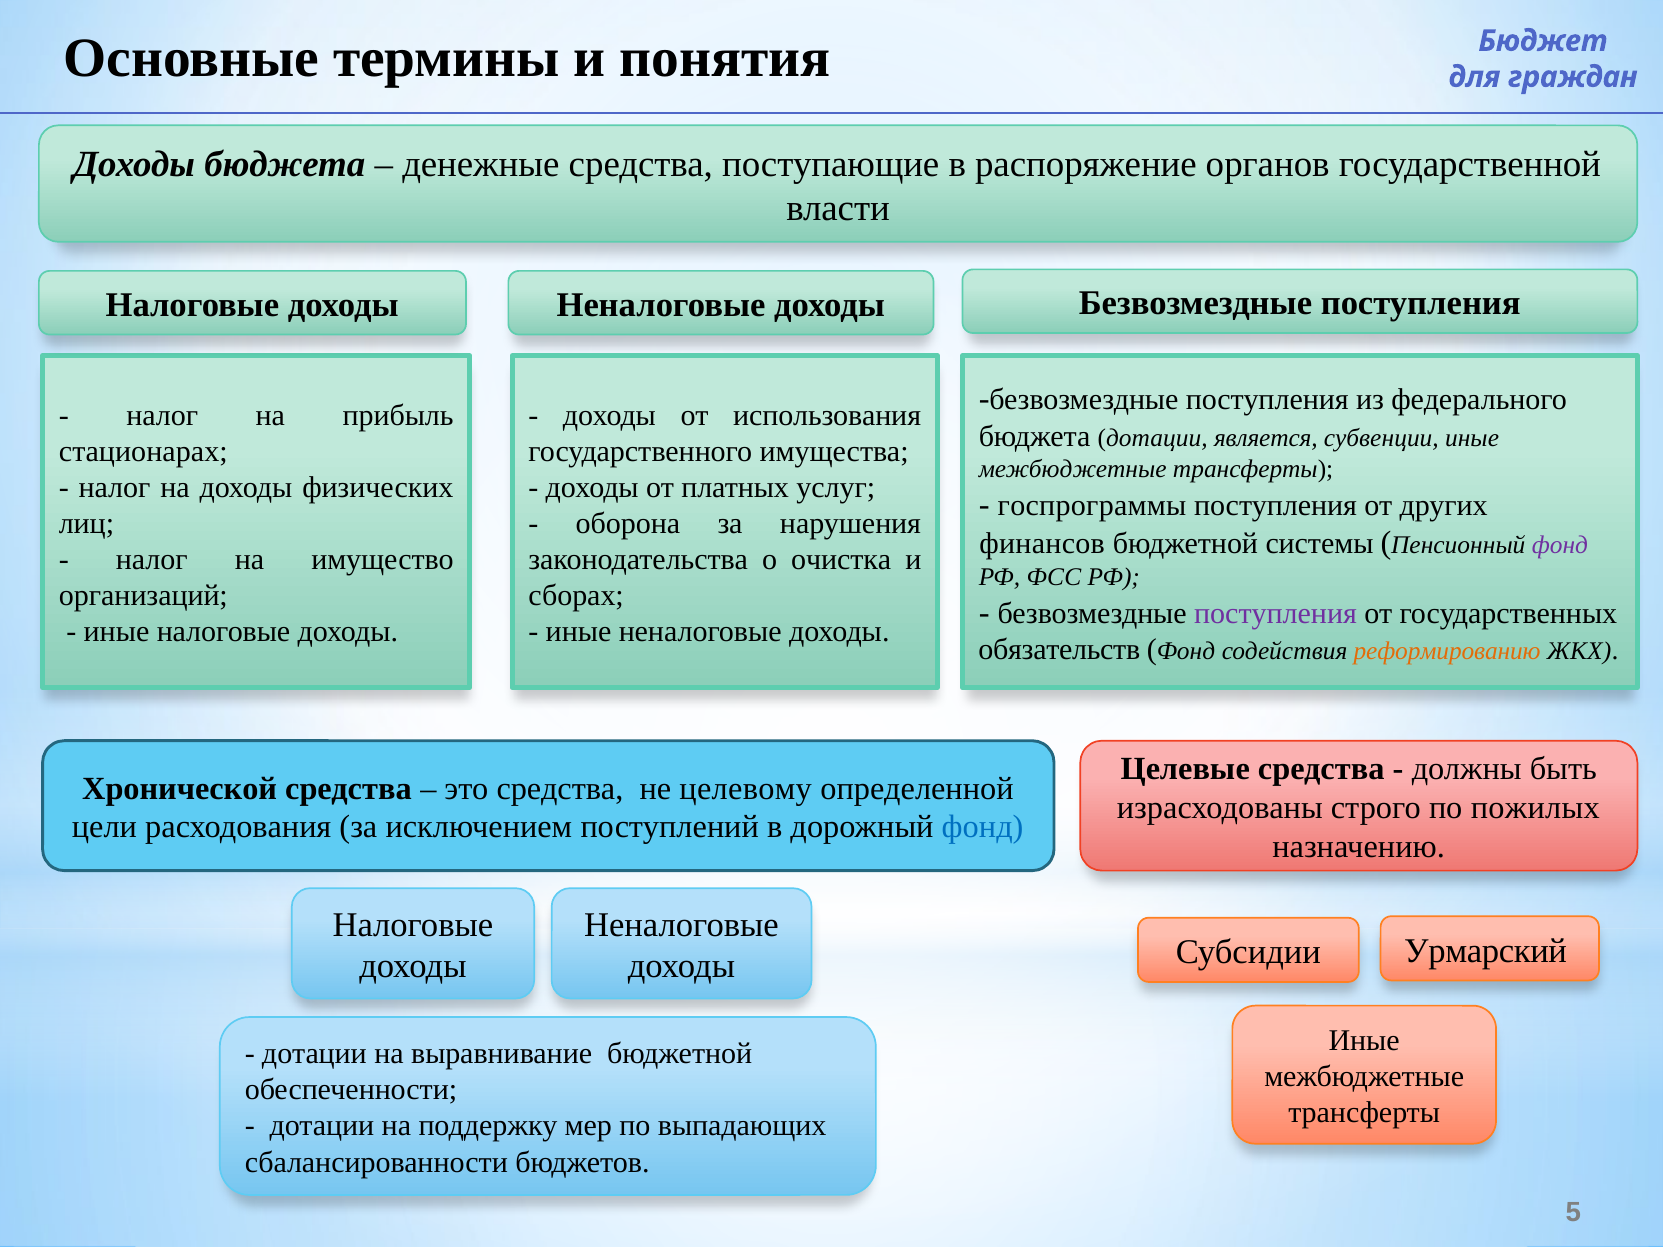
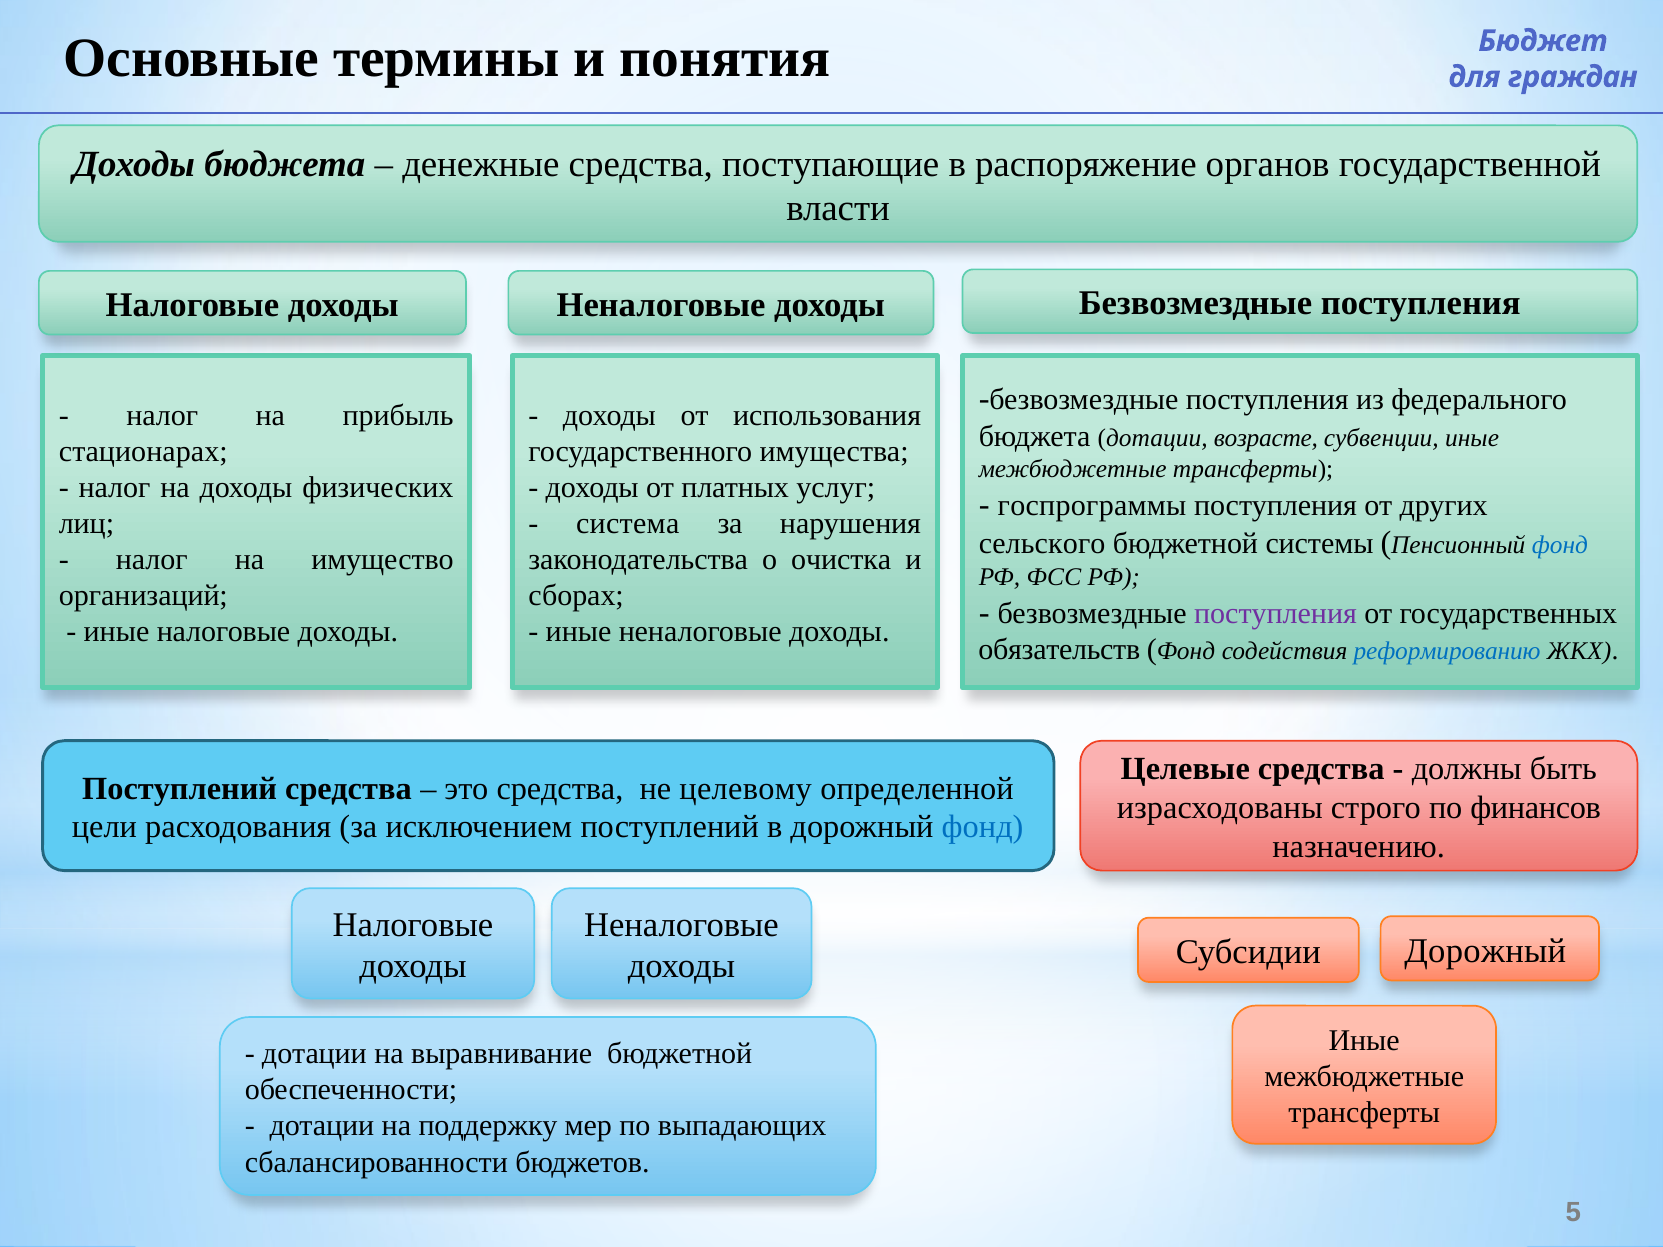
является: является -> возрасте
оборона: оборона -> система
финансов: финансов -> сельского
фонд at (1560, 546) colour: purple -> blue
реформированию colour: orange -> blue
Хронической at (180, 789): Хронической -> Поступлений
пожилых: пожилых -> финансов
Урмарский at (1486, 951): Урмарский -> Дорожный
